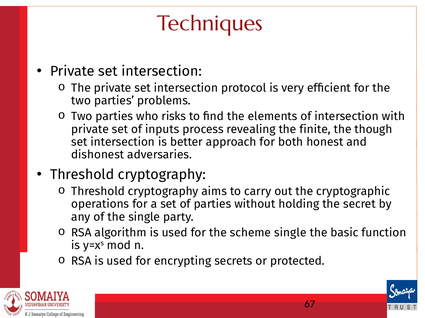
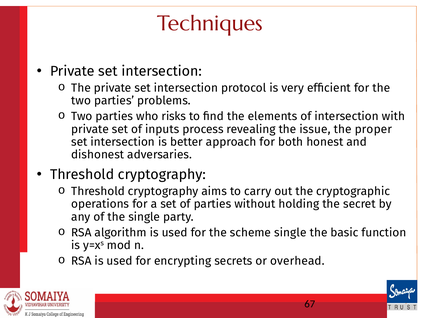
finite: finite -> issue
though: though -> proper
protected: protected -> overhead
